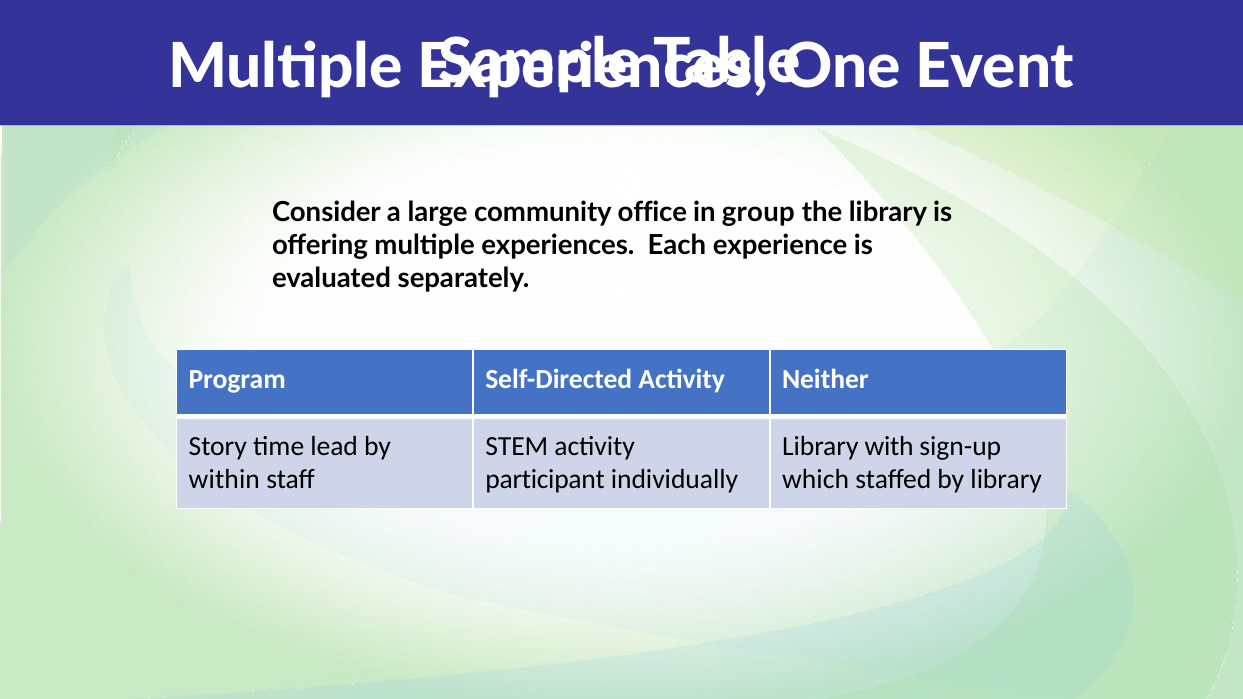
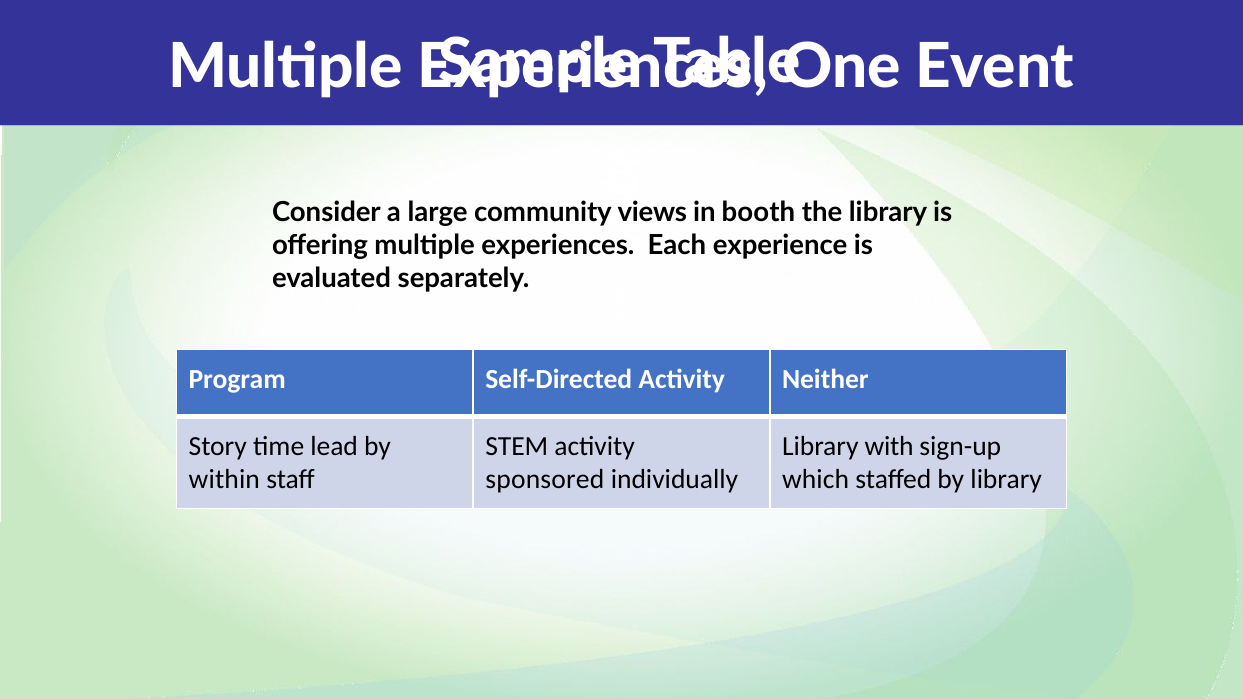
office: office -> views
group: group -> booth
participant: participant -> sponsored
